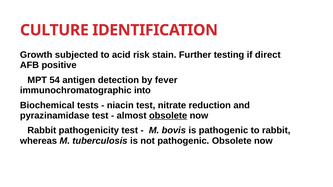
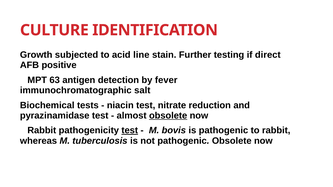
risk: risk -> line
54: 54 -> 63
into: into -> salt
test at (130, 131) underline: none -> present
